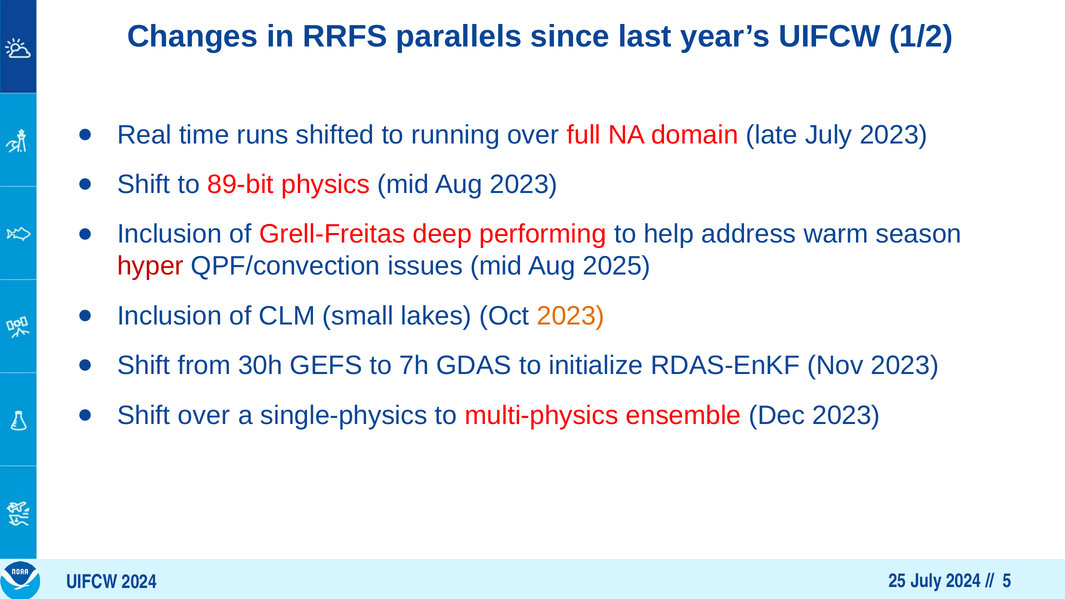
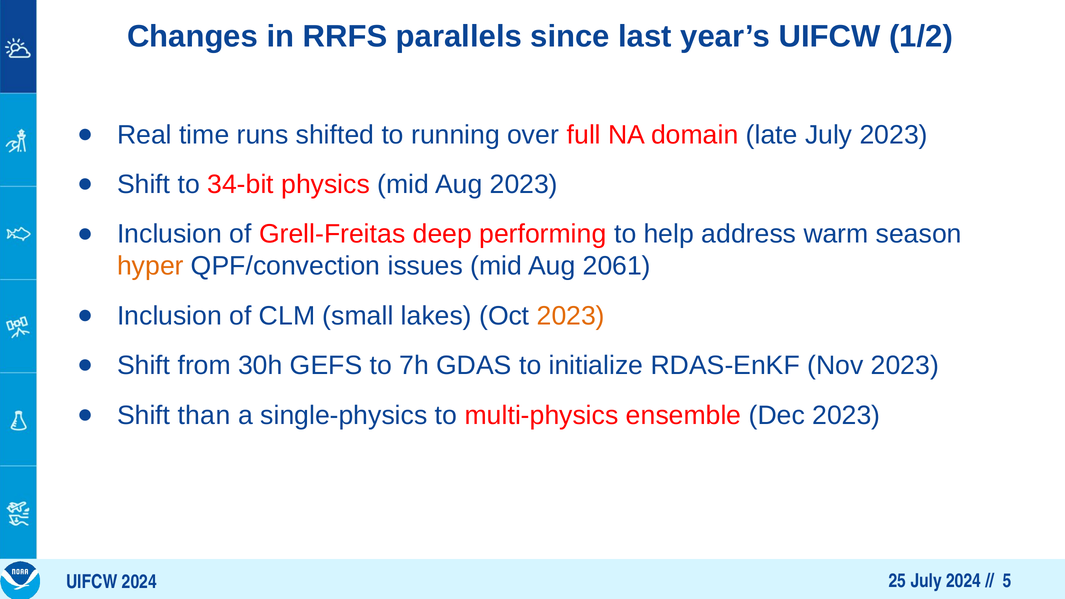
89-bit: 89-bit -> 34-bit
hyper colour: red -> orange
2025: 2025 -> 2061
Shift over: over -> than
